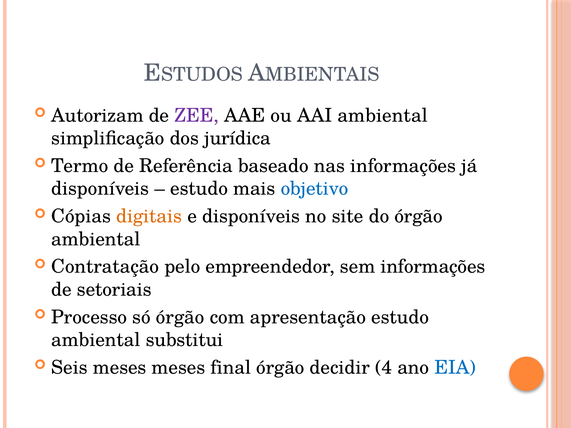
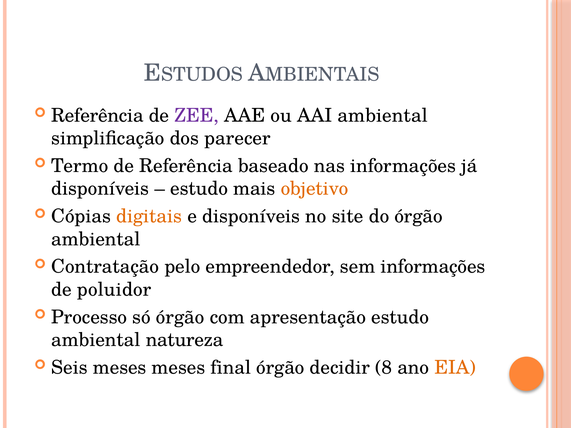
Autorizam at (97, 115): Autorizam -> Referência
jurídica: jurídica -> parecer
objetivo colour: blue -> orange
setoriais: setoriais -> poluidor
substitui: substitui -> natureza
4: 4 -> 8
EIA colour: blue -> orange
